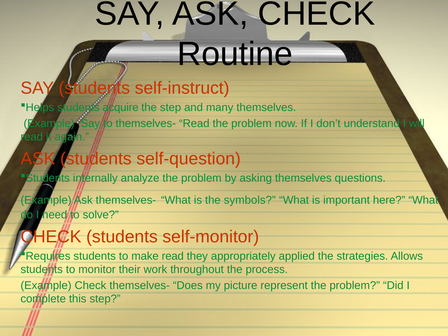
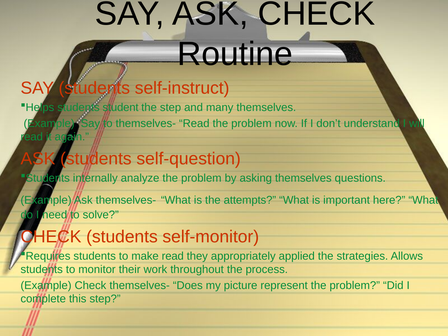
acquire: acquire -> student
symbols: symbols -> attempts
